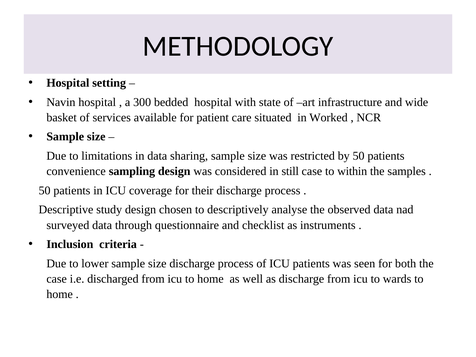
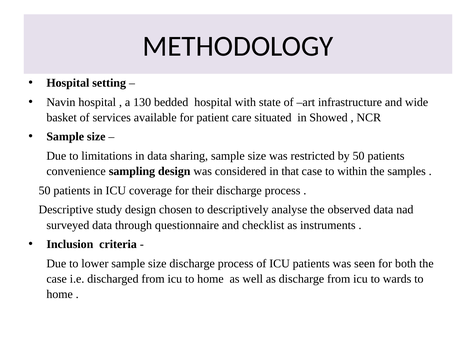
300: 300 -> 130
Worked: Worked -> Showed
still: still -> that
